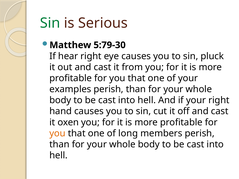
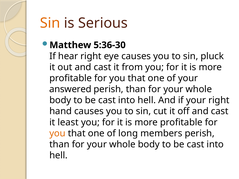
Sin at (50, 23) colour: green -> orange
5:79-30: 5:79-30 -> 5:36-30
examples: examples -> answered
oxen: oxen -> least
